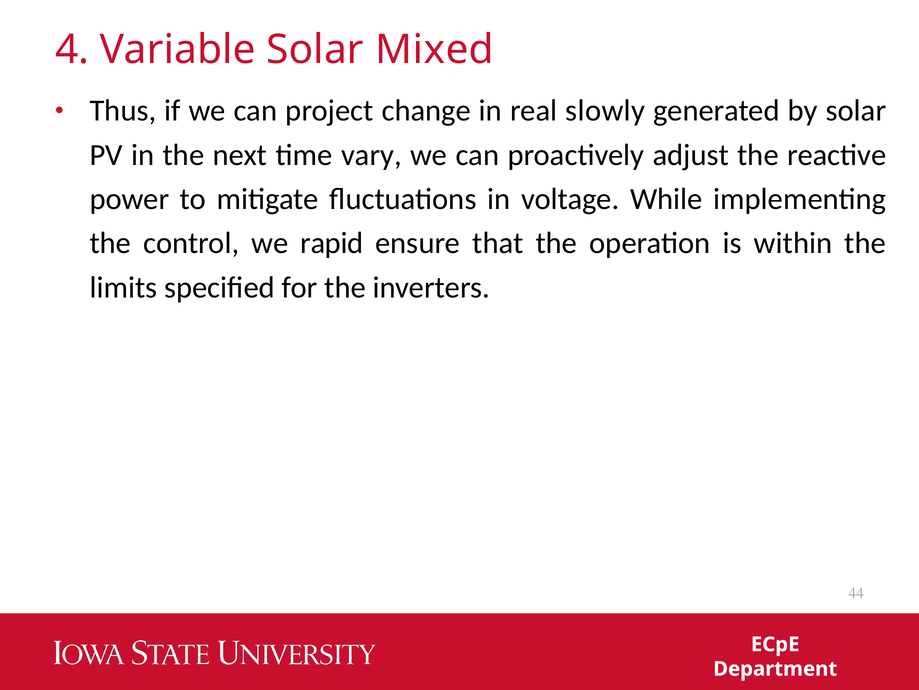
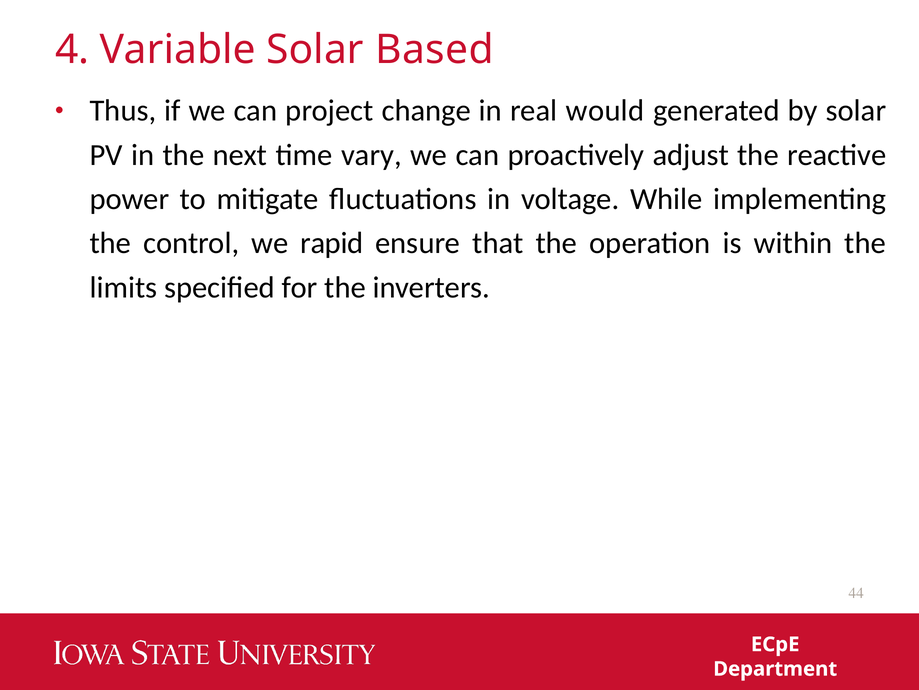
Mixed: Mixed -> Based
slowly: slowly -> would
